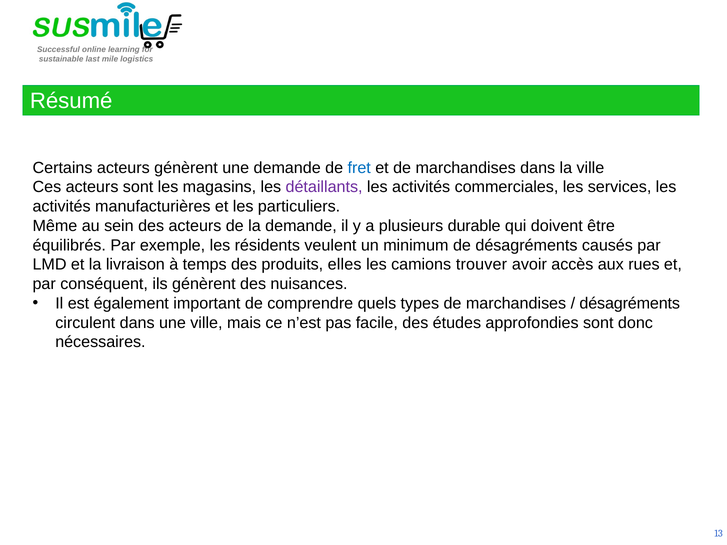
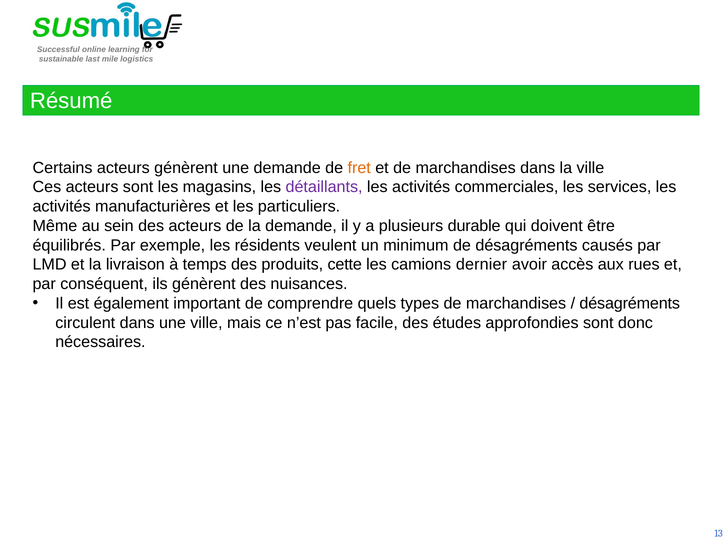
fret colour: blue -> orange
elles: elles -> cette
trouver: trouver -> dernier
